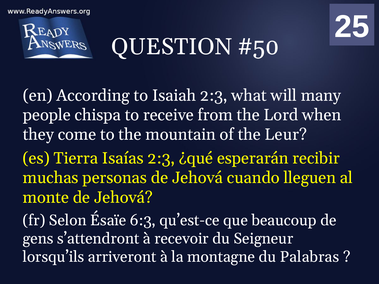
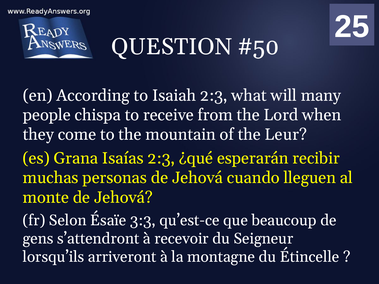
Tierra: Tierra -> Grana
6:3: 6:3 -> 3:3
Palabras: Palabras -> Étincelle
